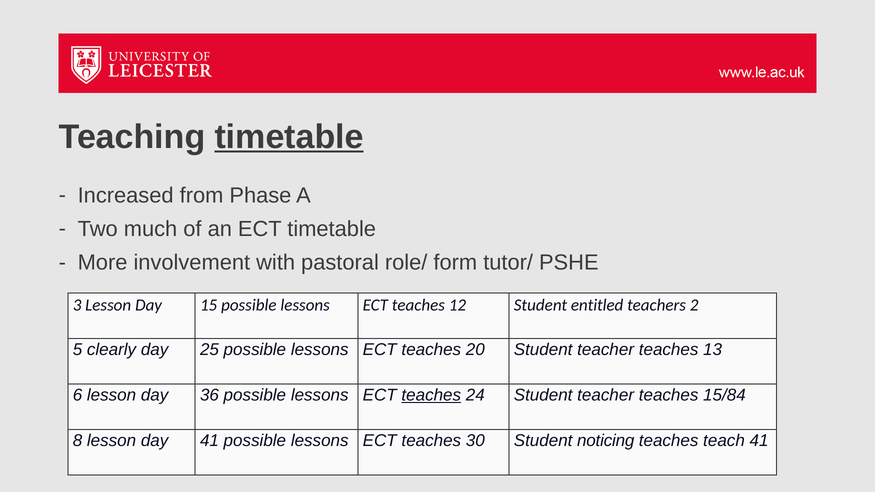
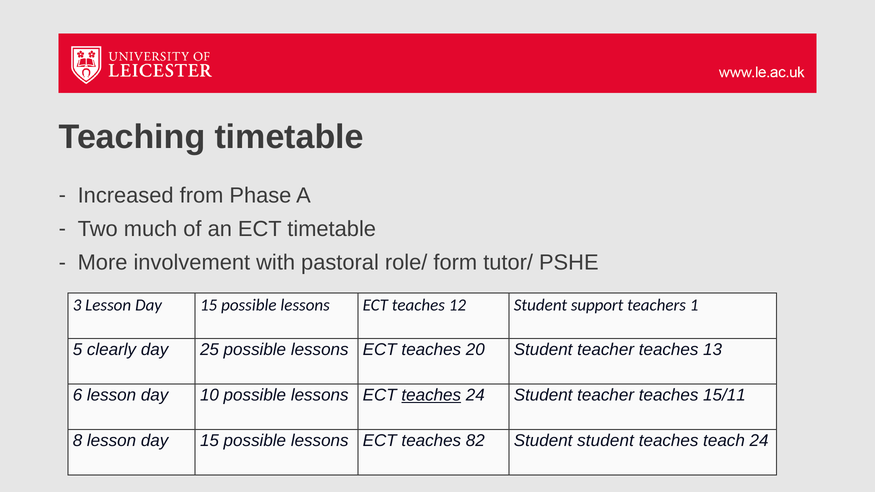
timetable at (289, 137) underline: present -> none
entitled: entitled -> support
2: 2 -> 1
36: 36 -> 10
15/84: 15/84 -> 15/11
8 lesson day 41: 41 -> 15
30: 30 -> 82
Student noticing: noticing -> student
teach 41: 41 -> 24
